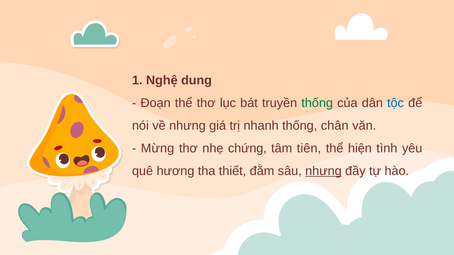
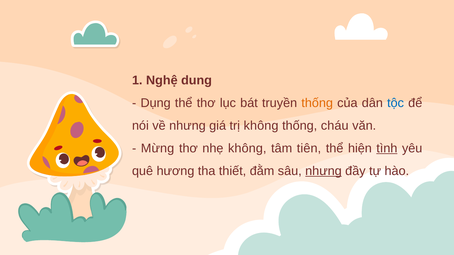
Đoạn: Đoạn -> Dụng
thống at (317, 103) colour: green -> orange
trị nhanh: nhanh -> không
chân: chân -> cháu
nhẹ chứng: chứng -> không
tình underline: none -> present
